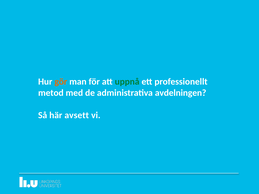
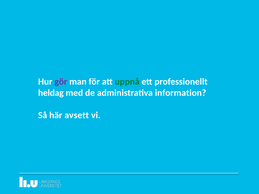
gör colour: orange -> purple
metod: metod -> heldag
avdelningen: avdelningen -> information
